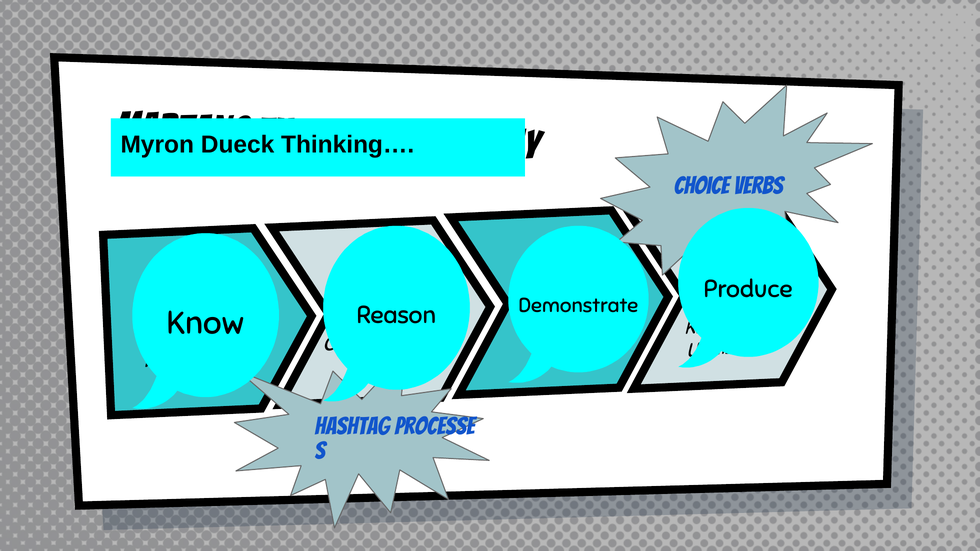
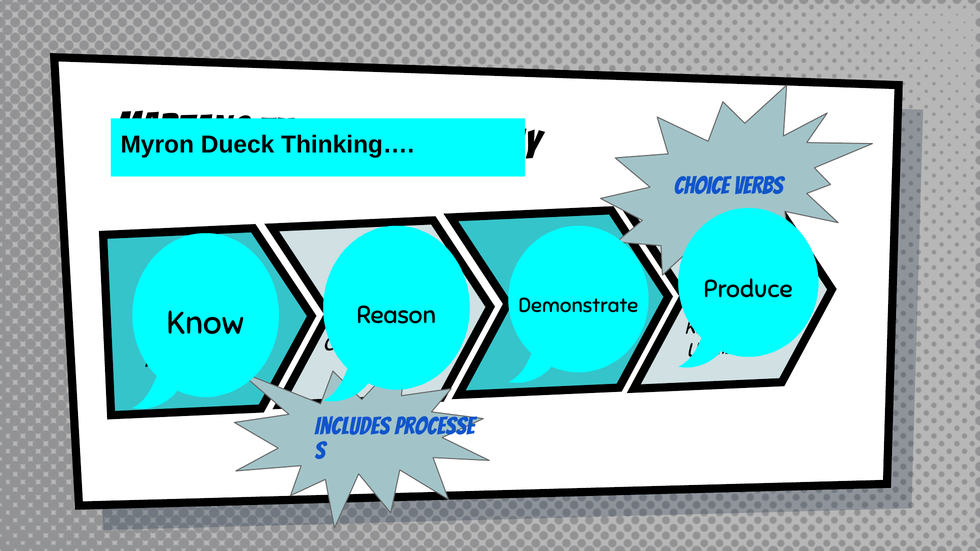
Hashtag: Hashtag -> Includes
